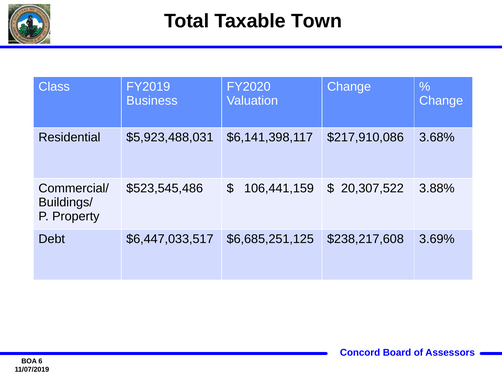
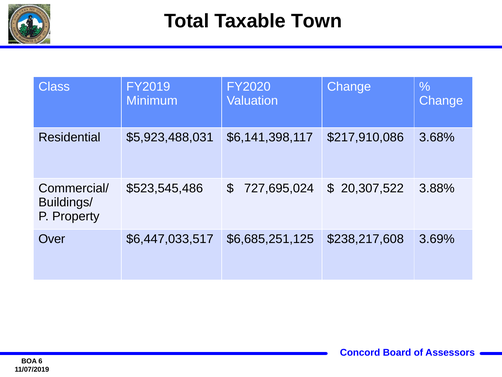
Business: Business -> Minimum
106,441,159: 106,441,159 -> 727,695,024
Debt: Debt -> Over
